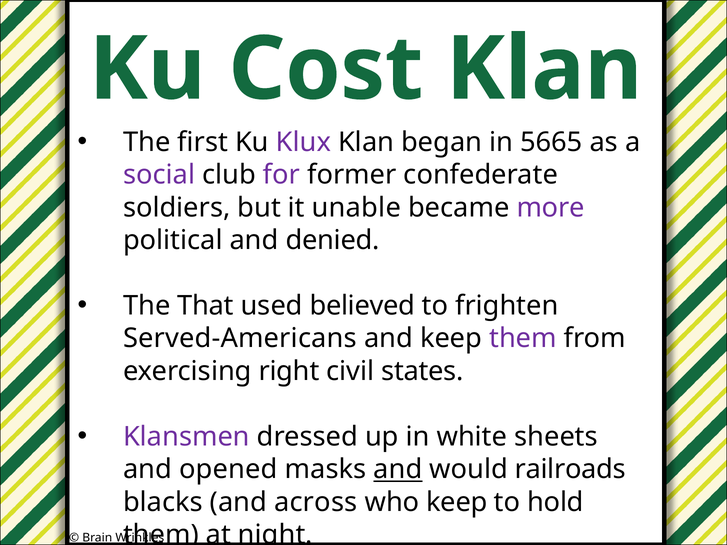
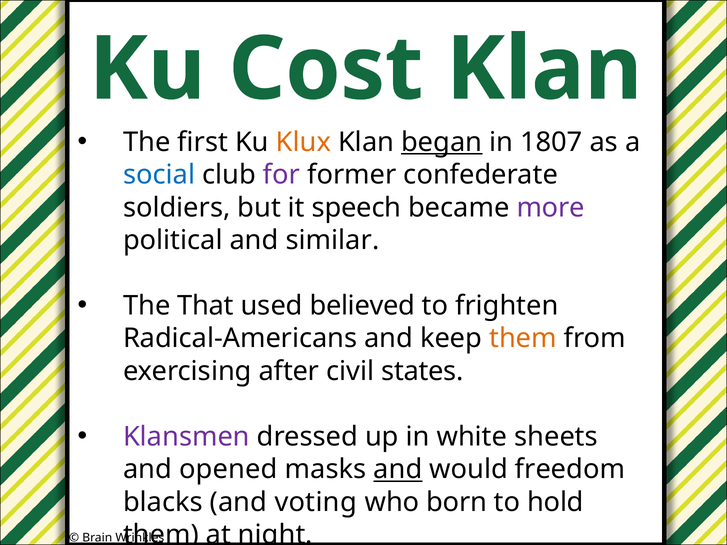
Klux colour: purple -> orange
began underline: none -> present
5665: 5665 -> 1807
social colour: purple -> blue
unable: unable -> speech
denied: denied -> similar
Served-Americans: Served-Americans -> Radical-Americans
them at (523, 339) colour: purple -> orange
right: right -> after
railroads: railroads -> freedom
across: across -> voting
who keep: keep -> born
